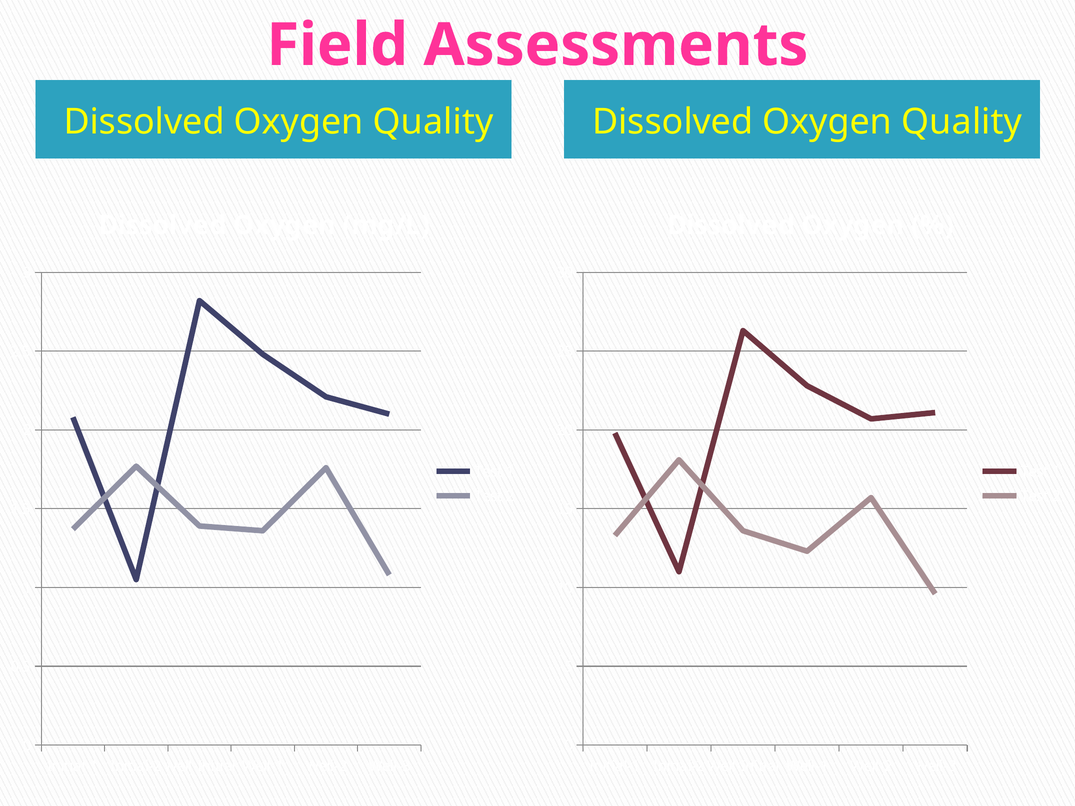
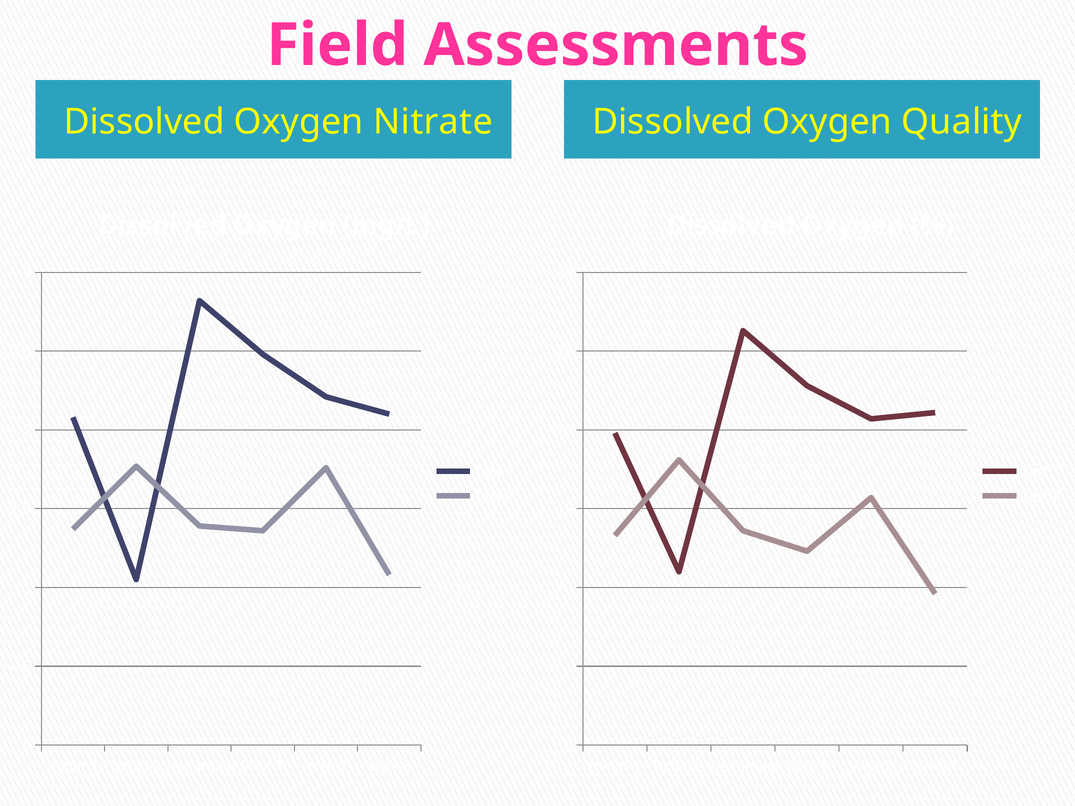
Quality at (433, 122): Quality -> Nitrate
